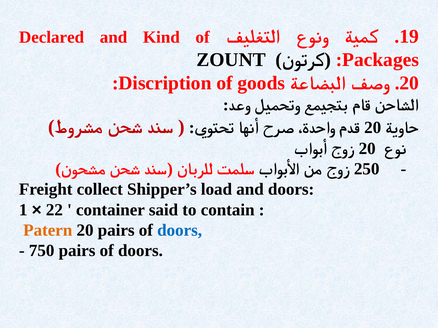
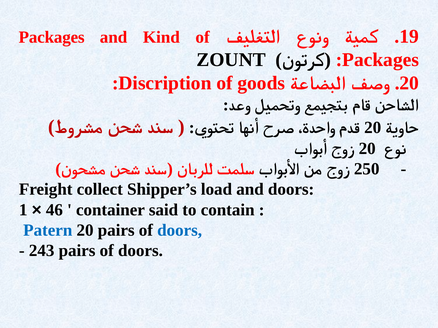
Declared at (52, 37): Declared -> Packages
22: 22 -> 46
Patern colour: orange -> blue
750: 750 -> 243
